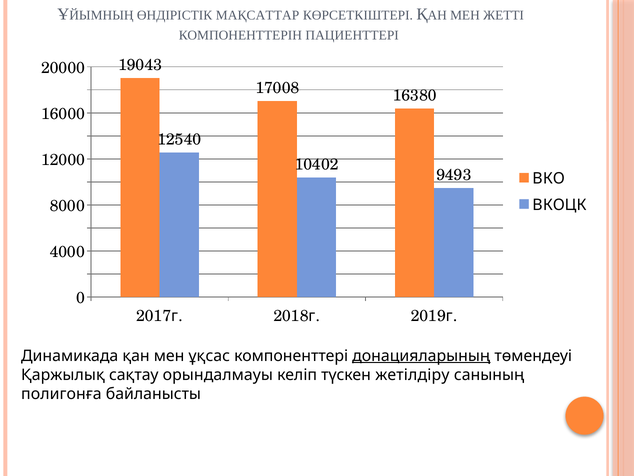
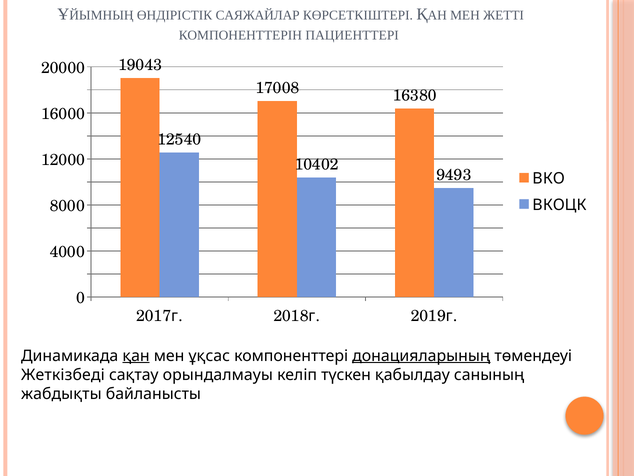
МАҚСАТТАР: МАҚСАТТАР -> САЯЖАЙЛАР
қан underline: none -> present
Қаржылық: Қаржылық -> Жеткізбеді
жетілдіру: жетілдіру -> қабылдау
полигонға: полигонға -> жабдықты
